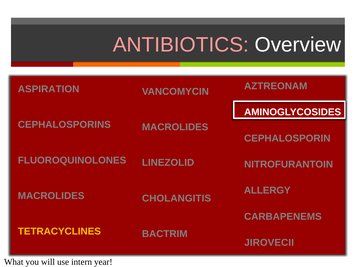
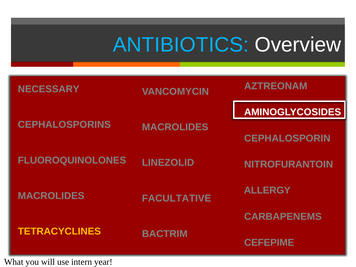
ANTIBIOTICS colour: pink -> light blue
ASPIRATION: ASPIRATION -> NECESSARY
CHOLANGITIS: CHOLANGITIS -> FACULTATIVE
JIROVECII: JIROVECII -> CEFEPIME
